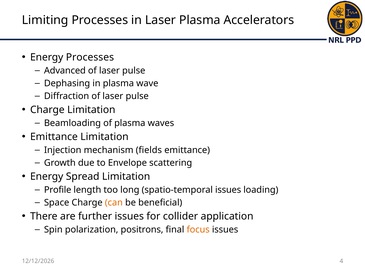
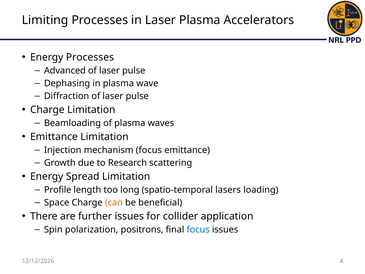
mechanism fields: fields -> focus
Envelope: Envelope -> Research
spatio-temporal issues: issues -> lasers
focus at (198, 230) colour: orange -> blue
